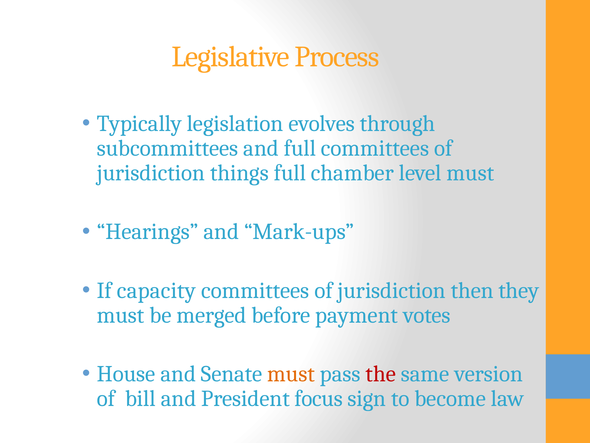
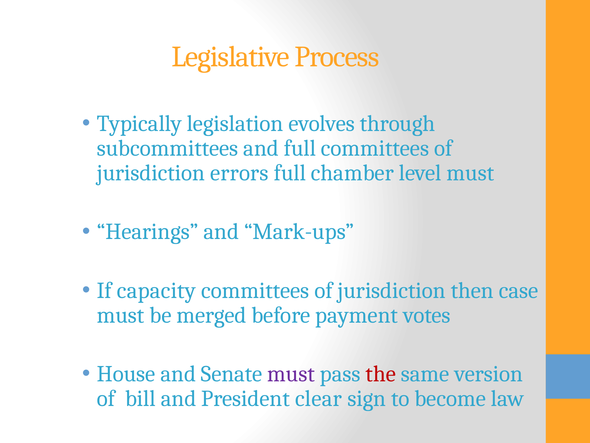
things: things -> errors
they: they -> case
must at (291, 374) colour: orange -> purple
focus: focus -> clear
